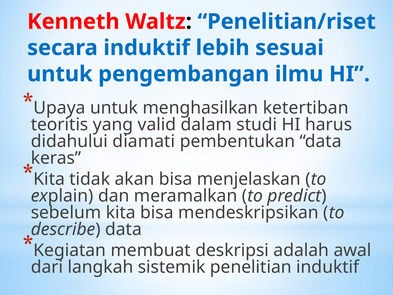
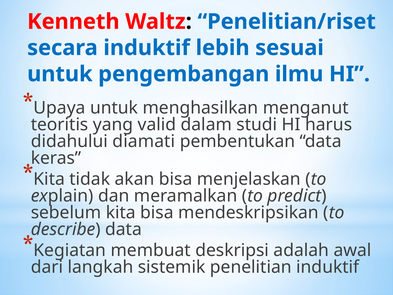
ketertiban: ketertiban -> menganut
